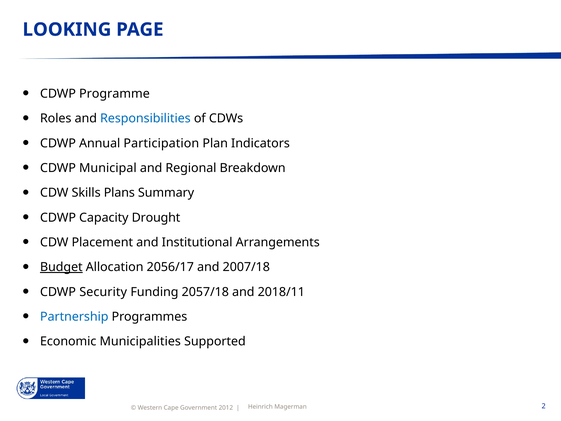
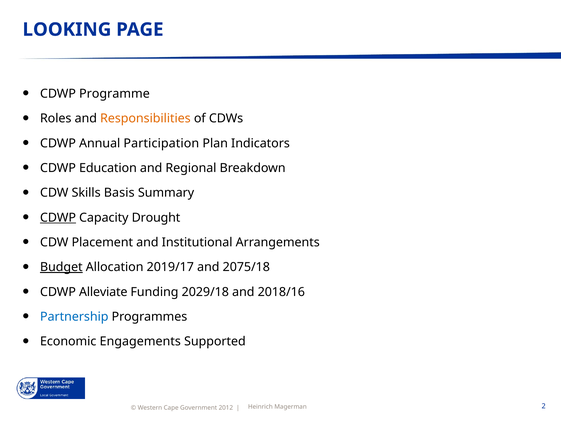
Responsibilities colour: blue -> orange
Municipal: Municipal -> Education
Plans: Plans -> Basis
CDWP at (58, 217) underline: none -> present
2056/17: 2056/17 -> 2019/17
2007/18: 2007/18 -> 2075/18
Security: Security -> Alleviate
2057/18: 2057/18 -> 2029/18
2018/11: 2018/11 -> 2018/16
Municipalities: Municipalities -> Engagements
